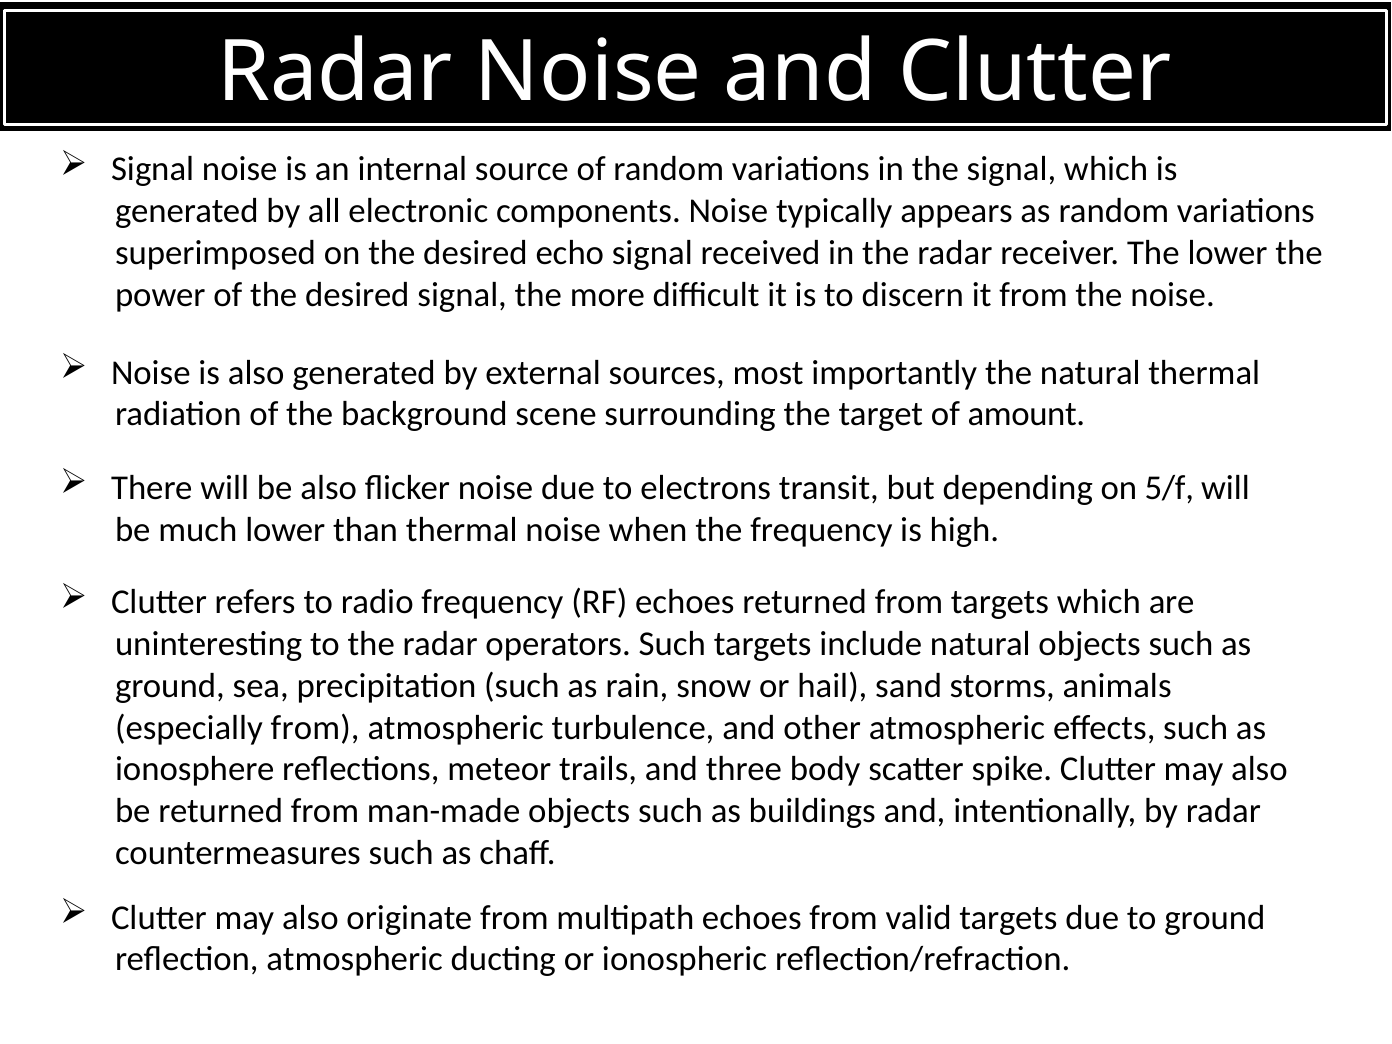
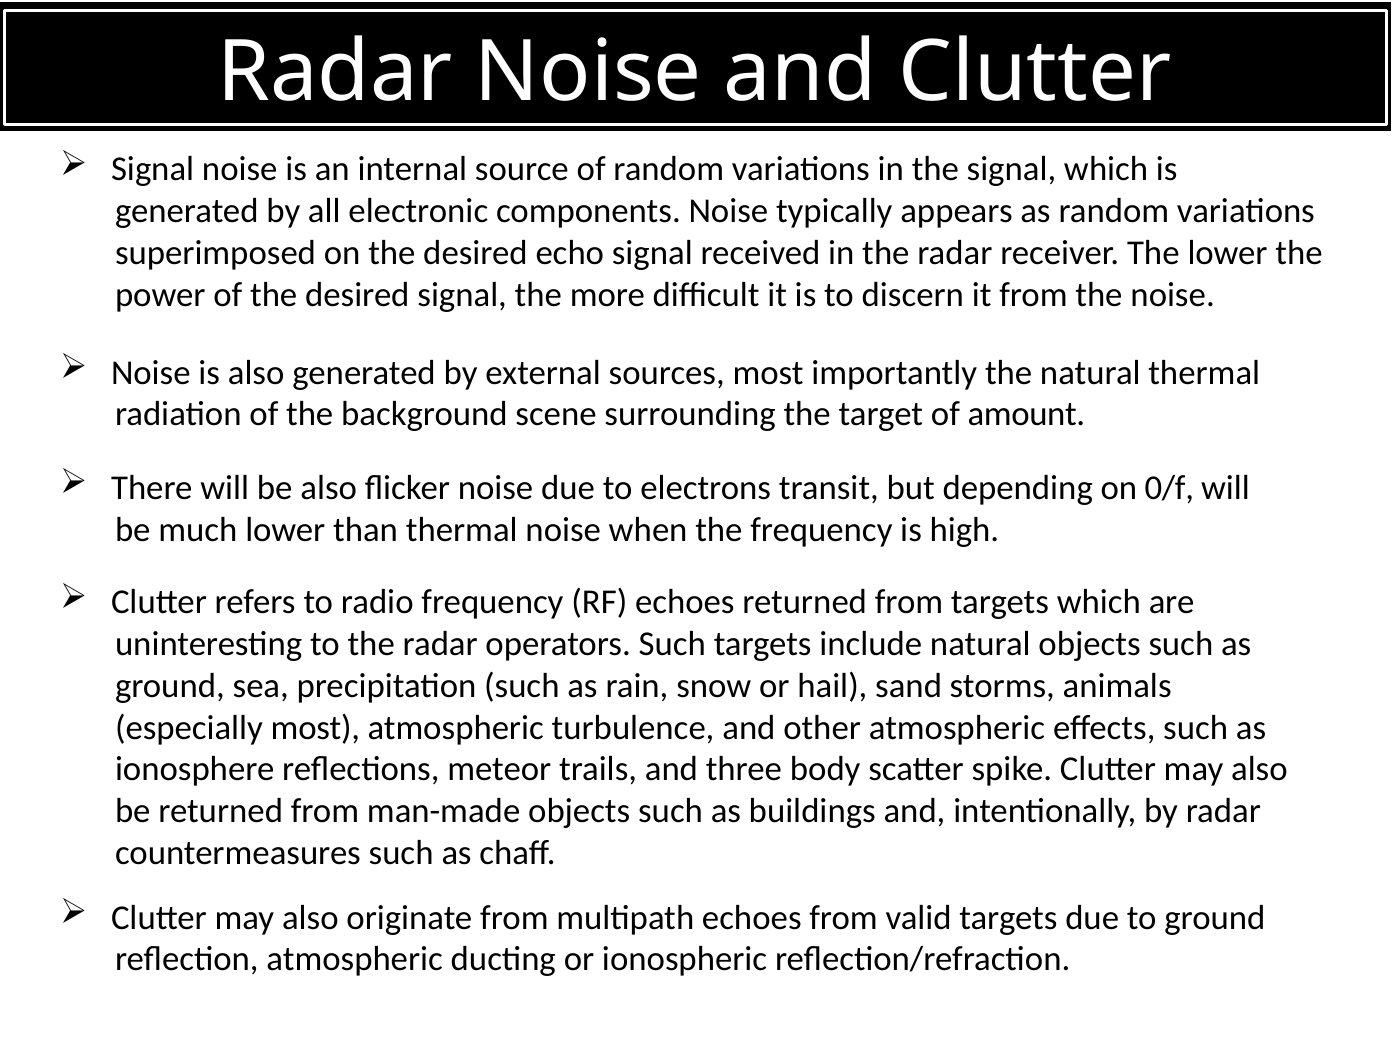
5/f: 5/f -> 0/f
especially from: from -> most
